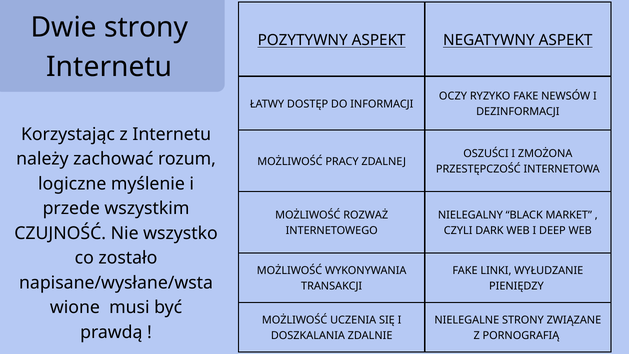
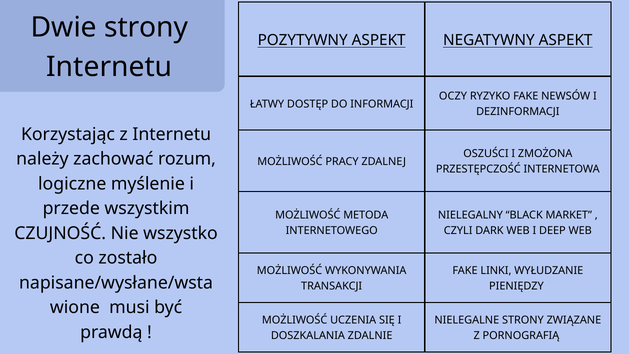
ROZWAŻ: ROZWAŻ -> METODA
